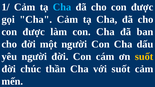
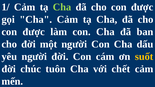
Cha at (62, 7) colour: light blue -> light green
thần: thần -> tuôn
với suốt: suốt -> chết
